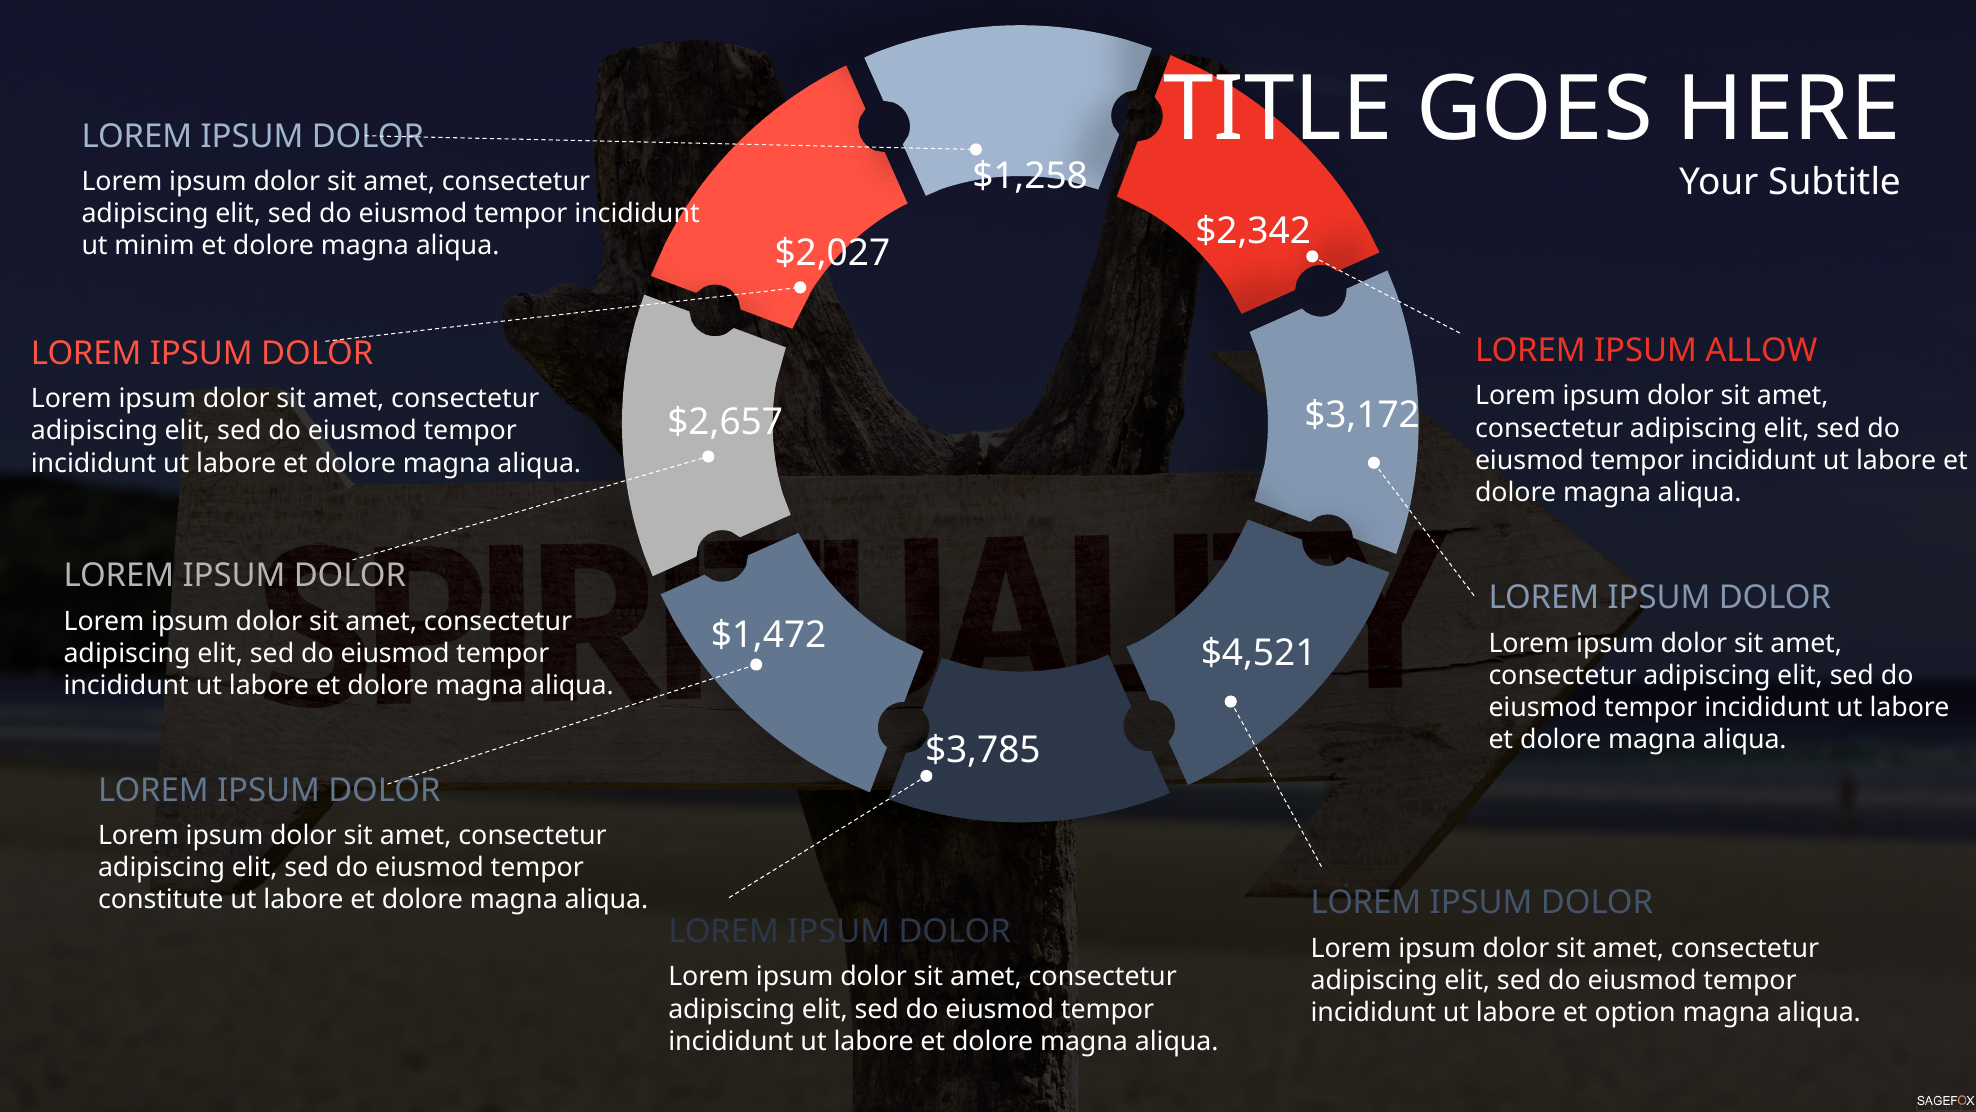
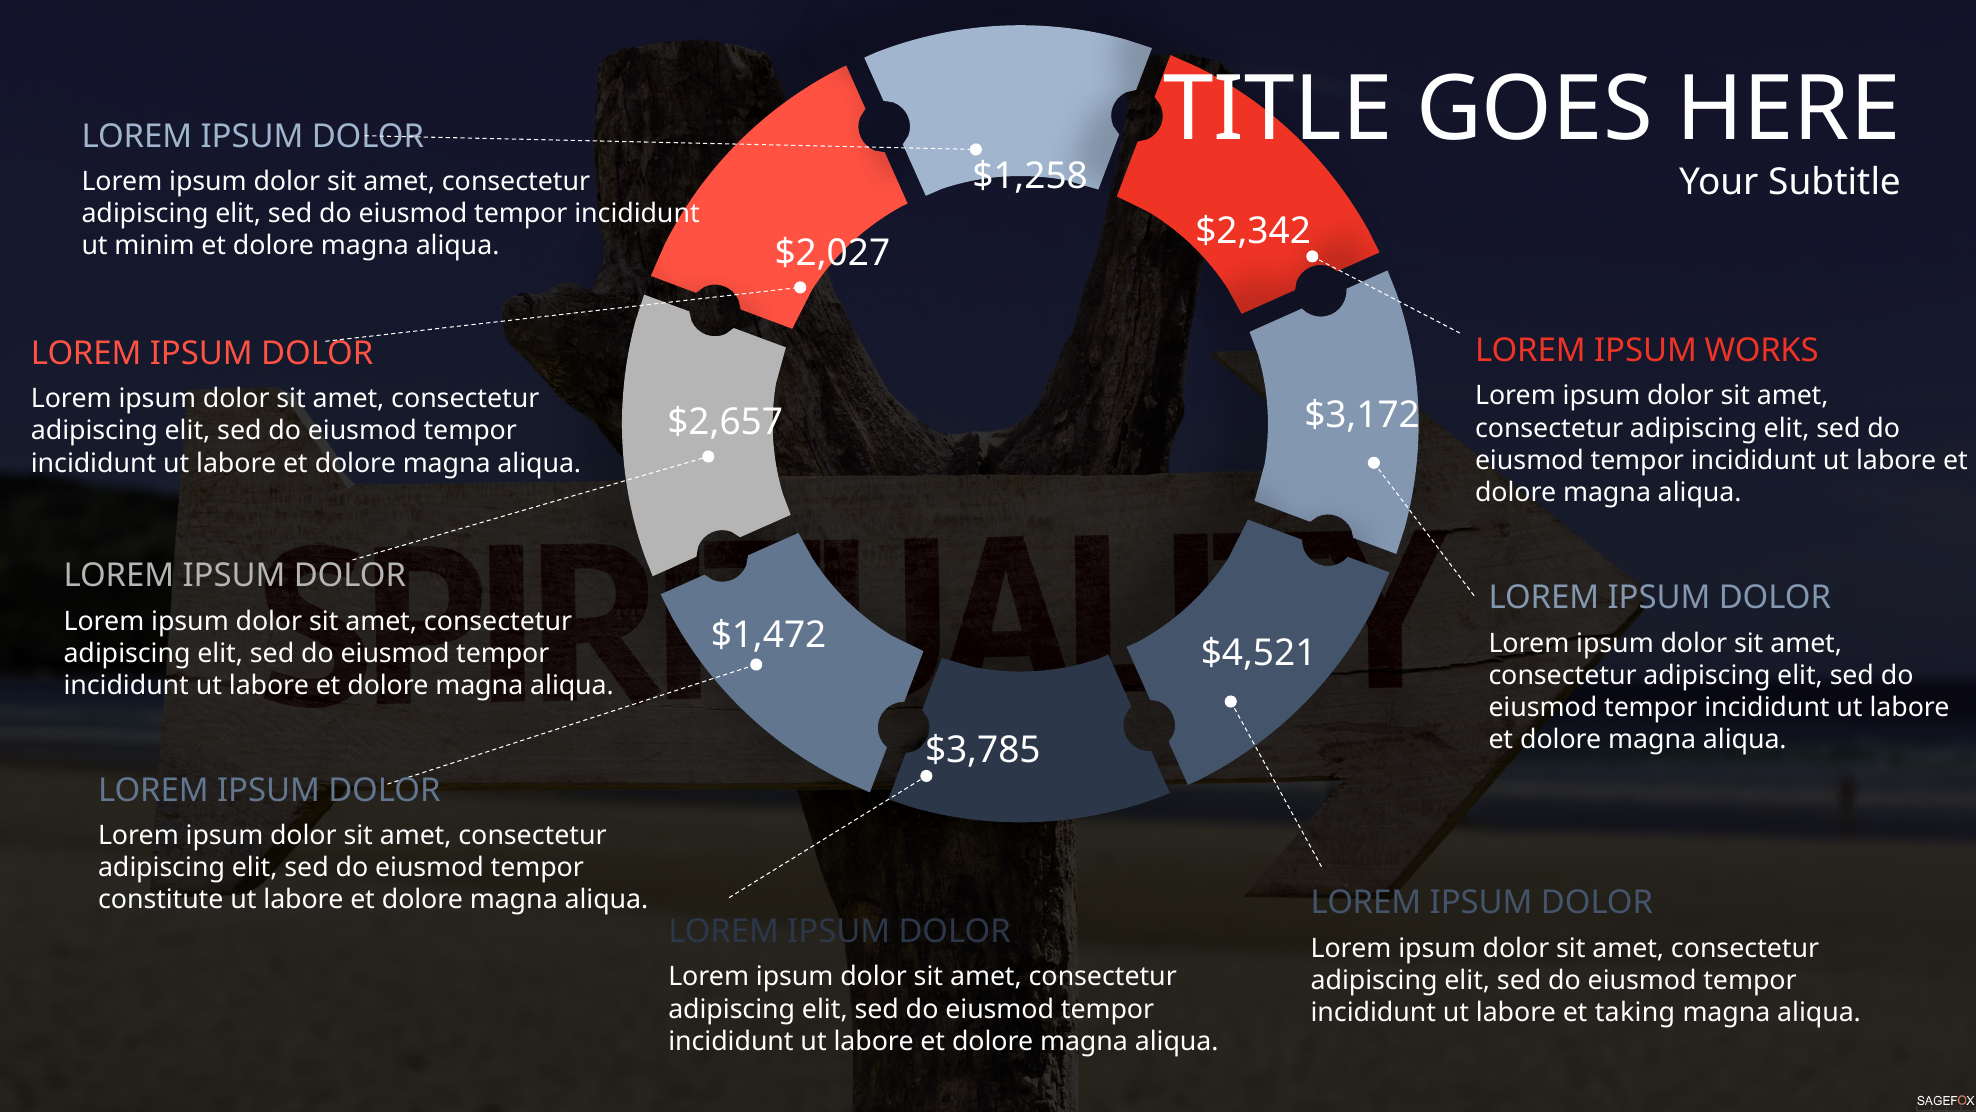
ALLOW: ALLOW -> WORKS
option: option -> taking
